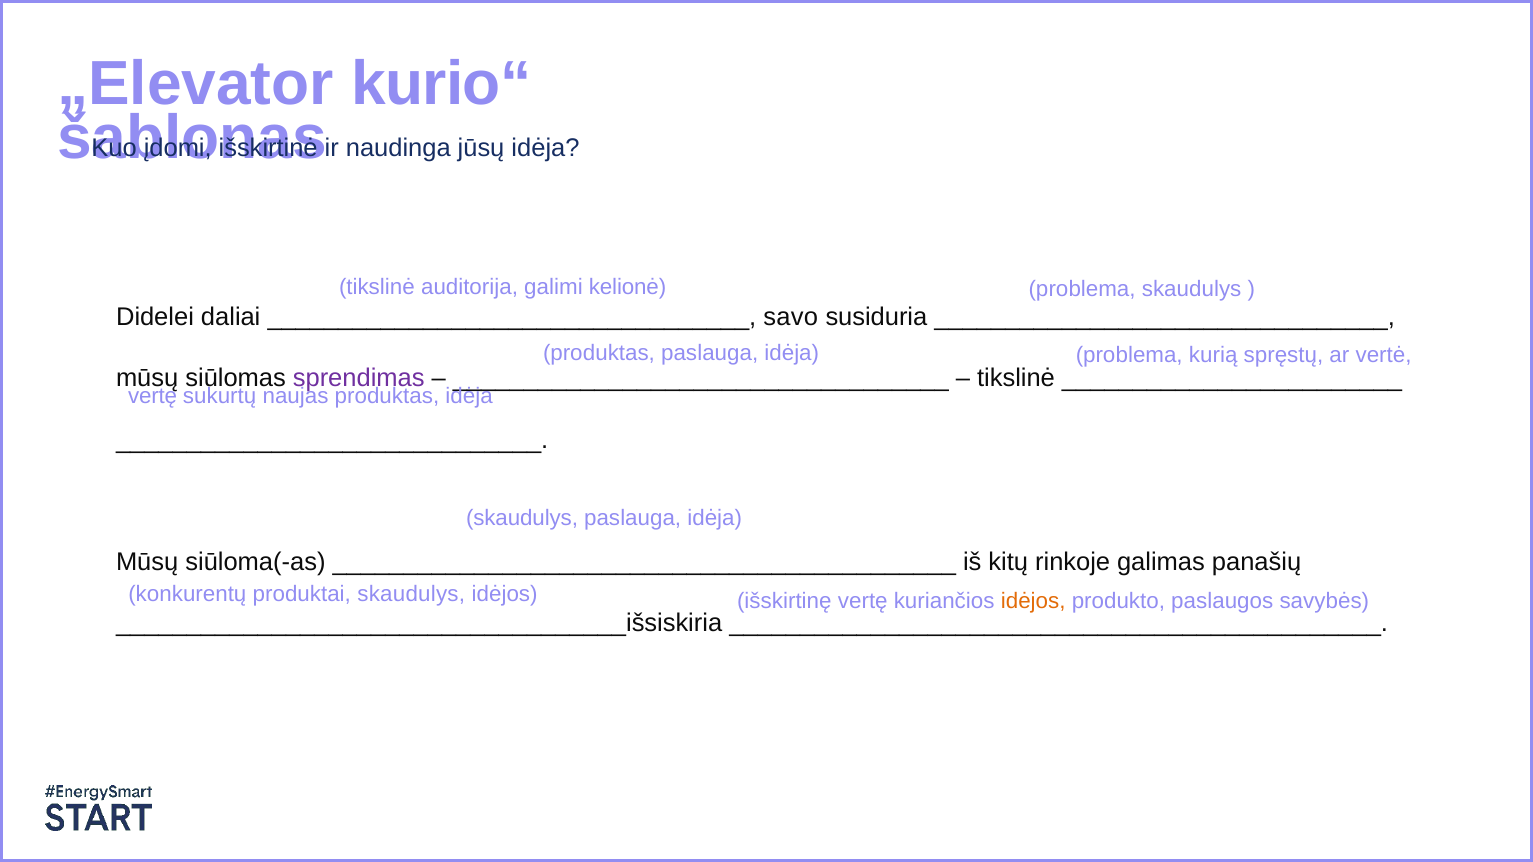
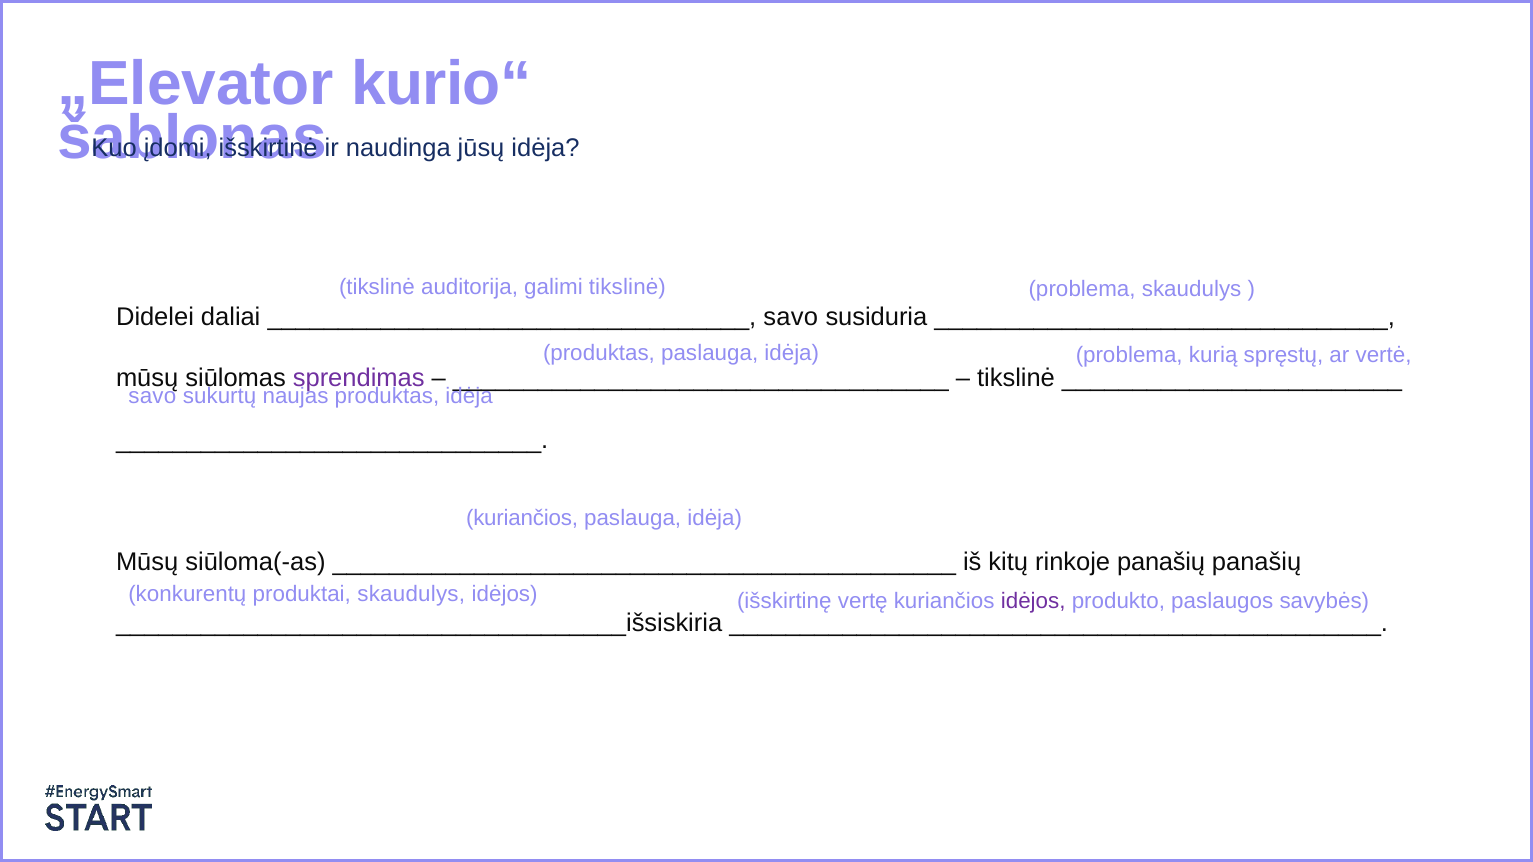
galimi kelionė: kelionė -> tikslinė
vertę at (153, 396): vertę -> savo
skaudulys at (522, 519): skaudulys -> kuriančios
rinkoje galimas: galimas -> panašių
idėjos at (1033, 602) colour: orange -> purple
